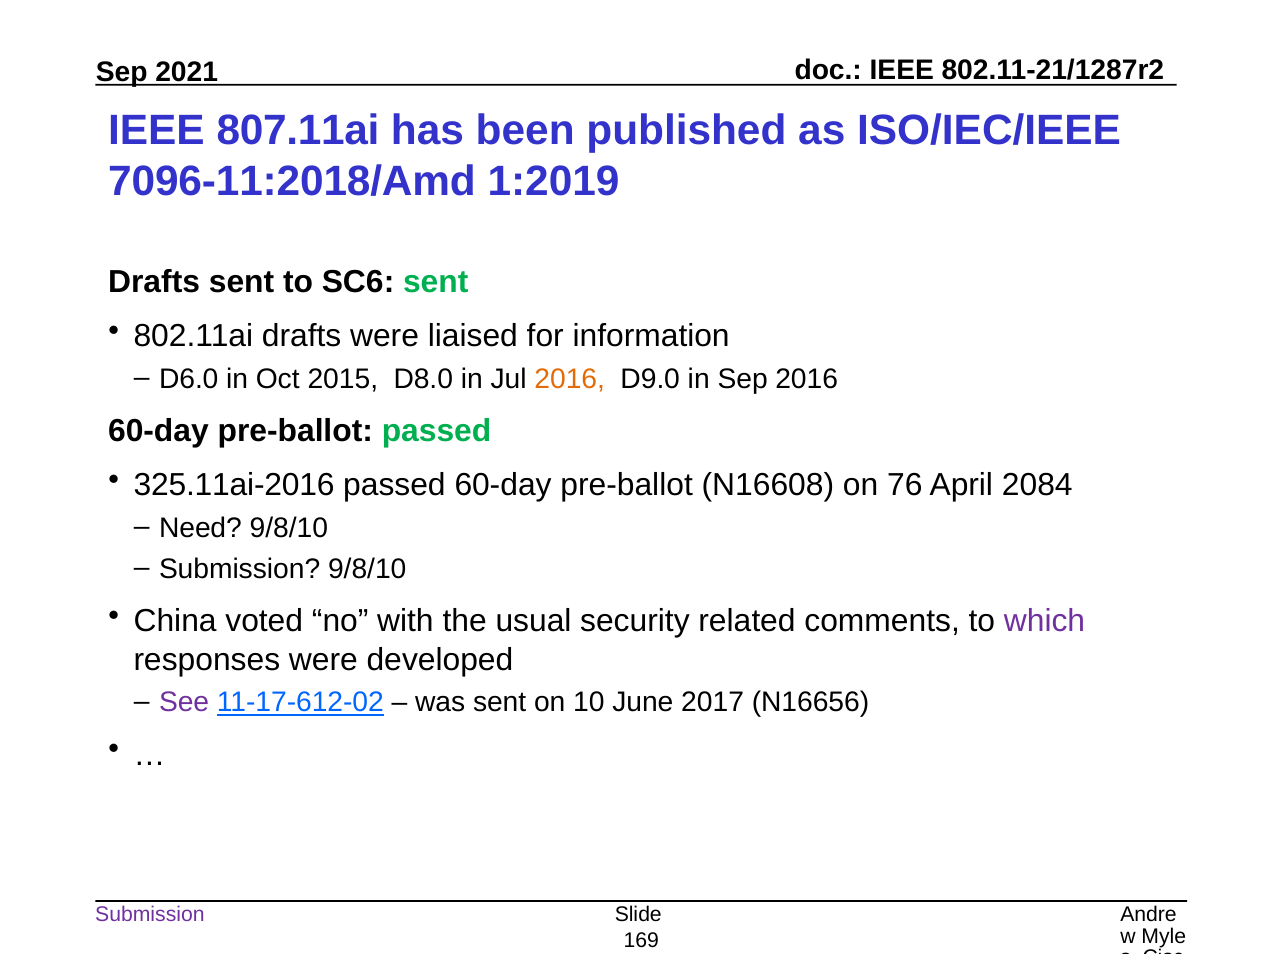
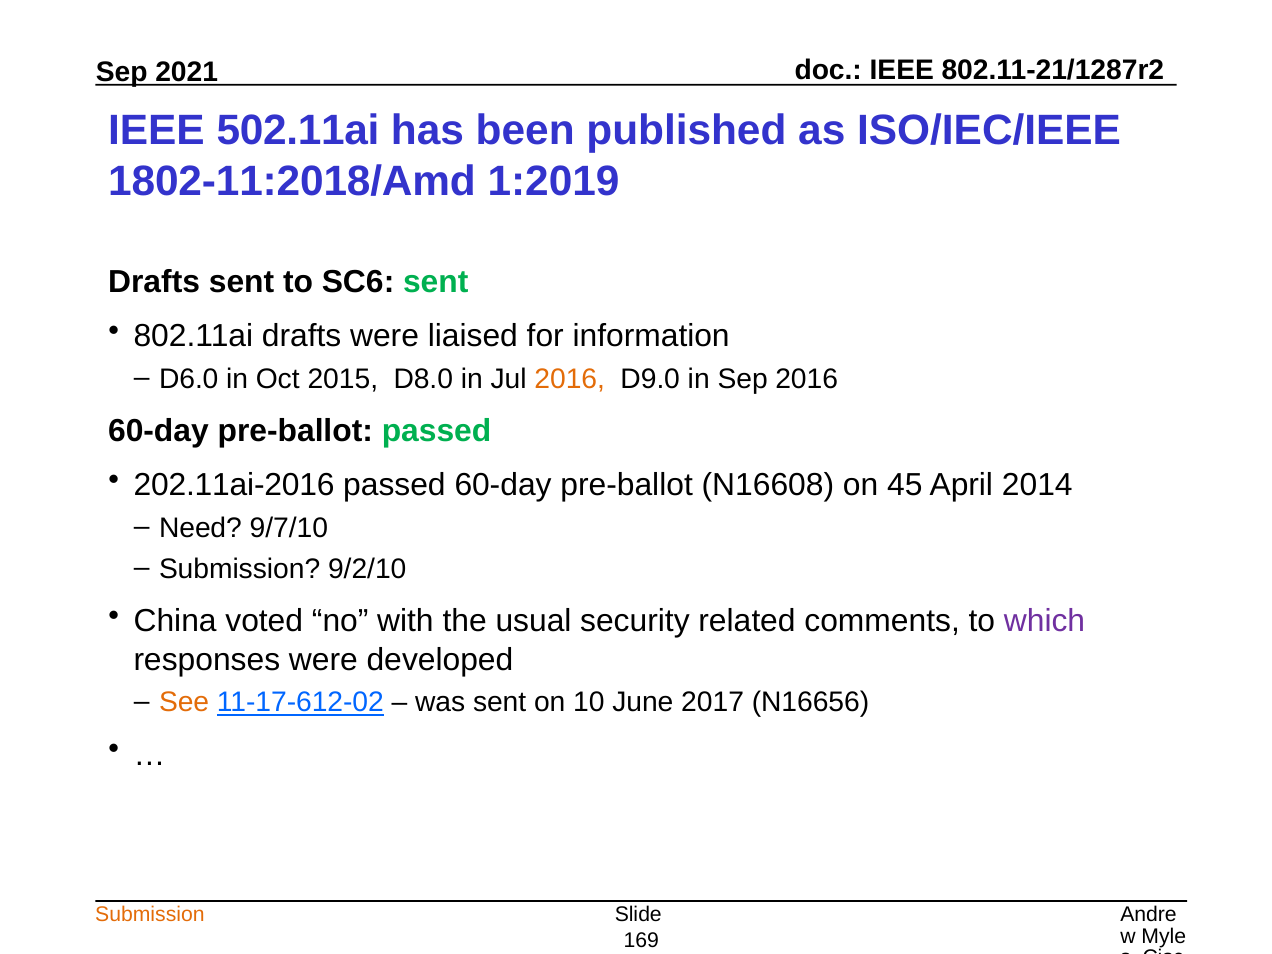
807.11ai: 807.11ai -> 502.11ai
7096-11:2018/Amd: 7096-11:2018/Amd -> 1802-11:2018/Amd
325.11ai-2016: 325.11ai-2016 -> 202.11ai-2016
76: 76 -> 45
2084: 2084 -> 2014
Need 9/8/10: 9/8/10 -> 9/7/10
Submission 9/8/10: 9/8/10 -> 9/2/10
See colour: purple -> orange
Submission at (150, 915) colour: purple -> orange
